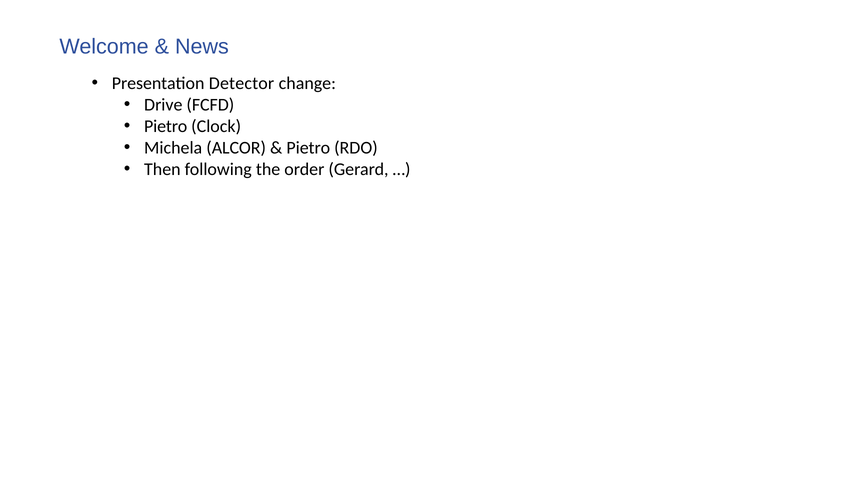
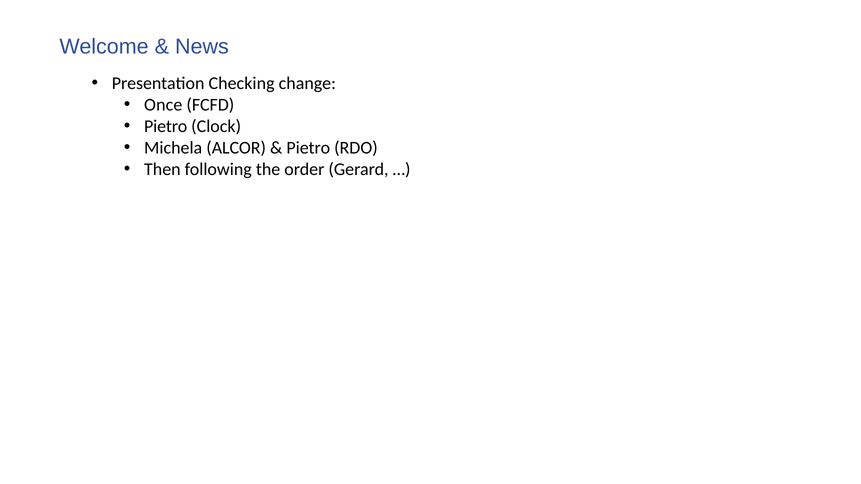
Detector: Detector -> Checking
Drive: Drive -> Once
